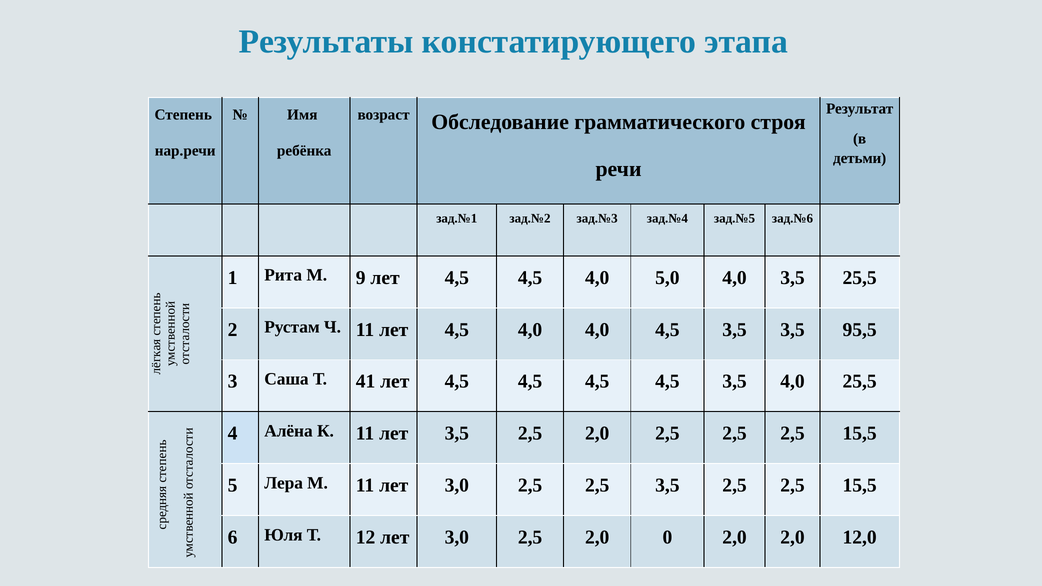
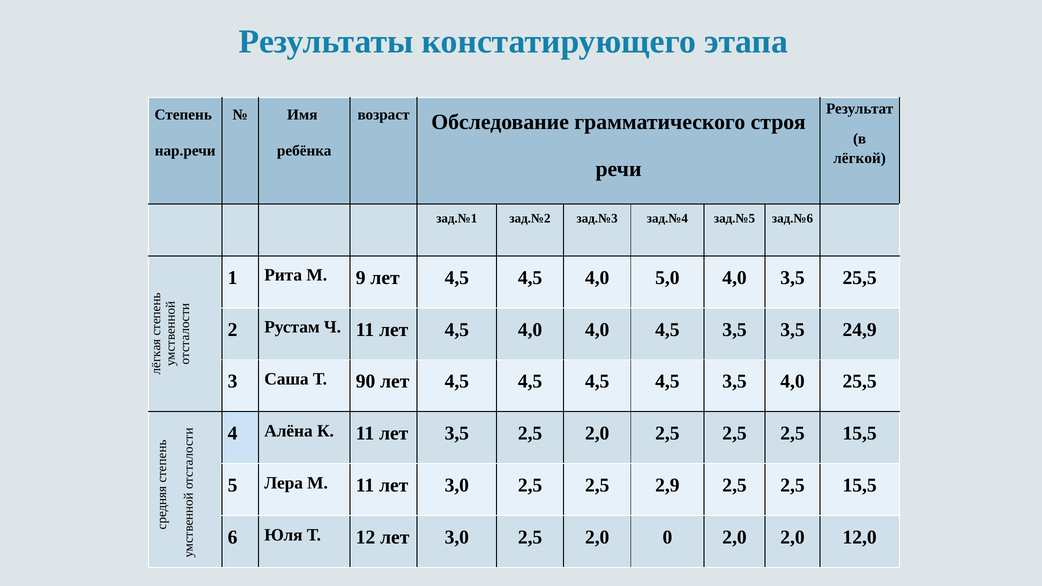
детьми: детьми -> лёгкой
95,5: 95,5 -> 24,9
41: 41 -> 90
2,5 3,5: 3,5 -> 2,9
